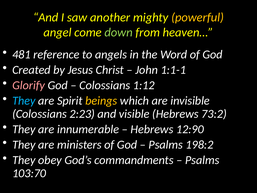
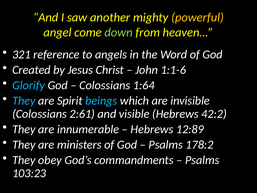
481: 481 -> 321
1:1-1: 1:1-1 -> 1:1-6
Glorify colour: pink -> light blue
1:12: 1:12 -> 1:64
beings colour: yellow -> light blue
2:23: 2:23 -> 2:61
73:2: 73:2 -> 42:2
12:90: 12:90 -> 12:89
198:2: 198:2 -> 178:2
103:70: 103:70 -> 103:23
